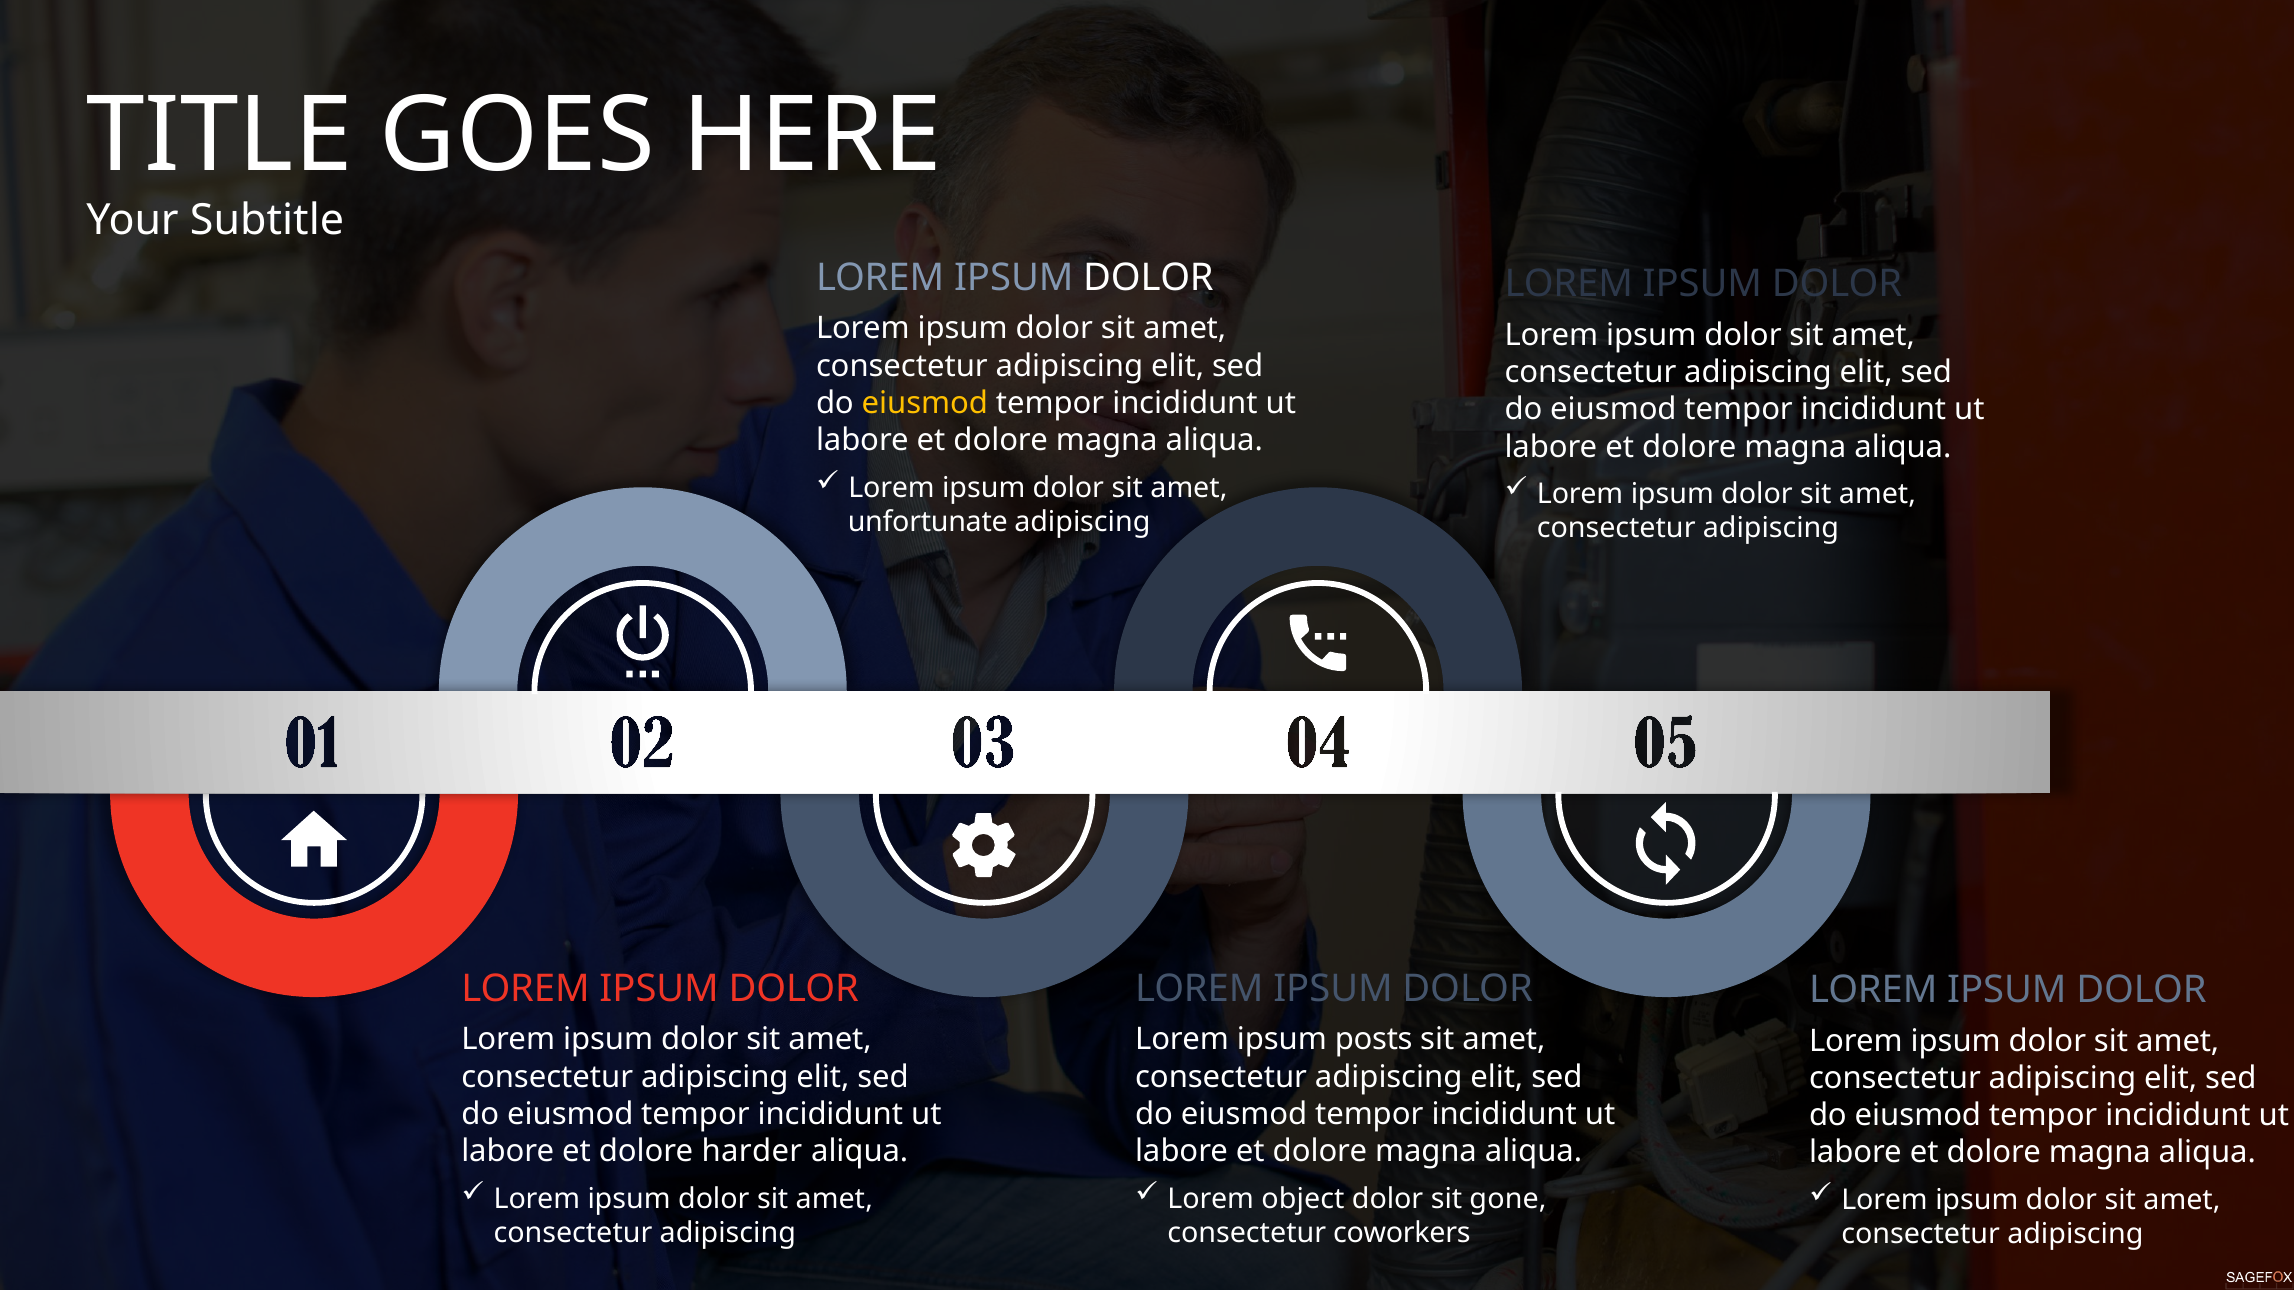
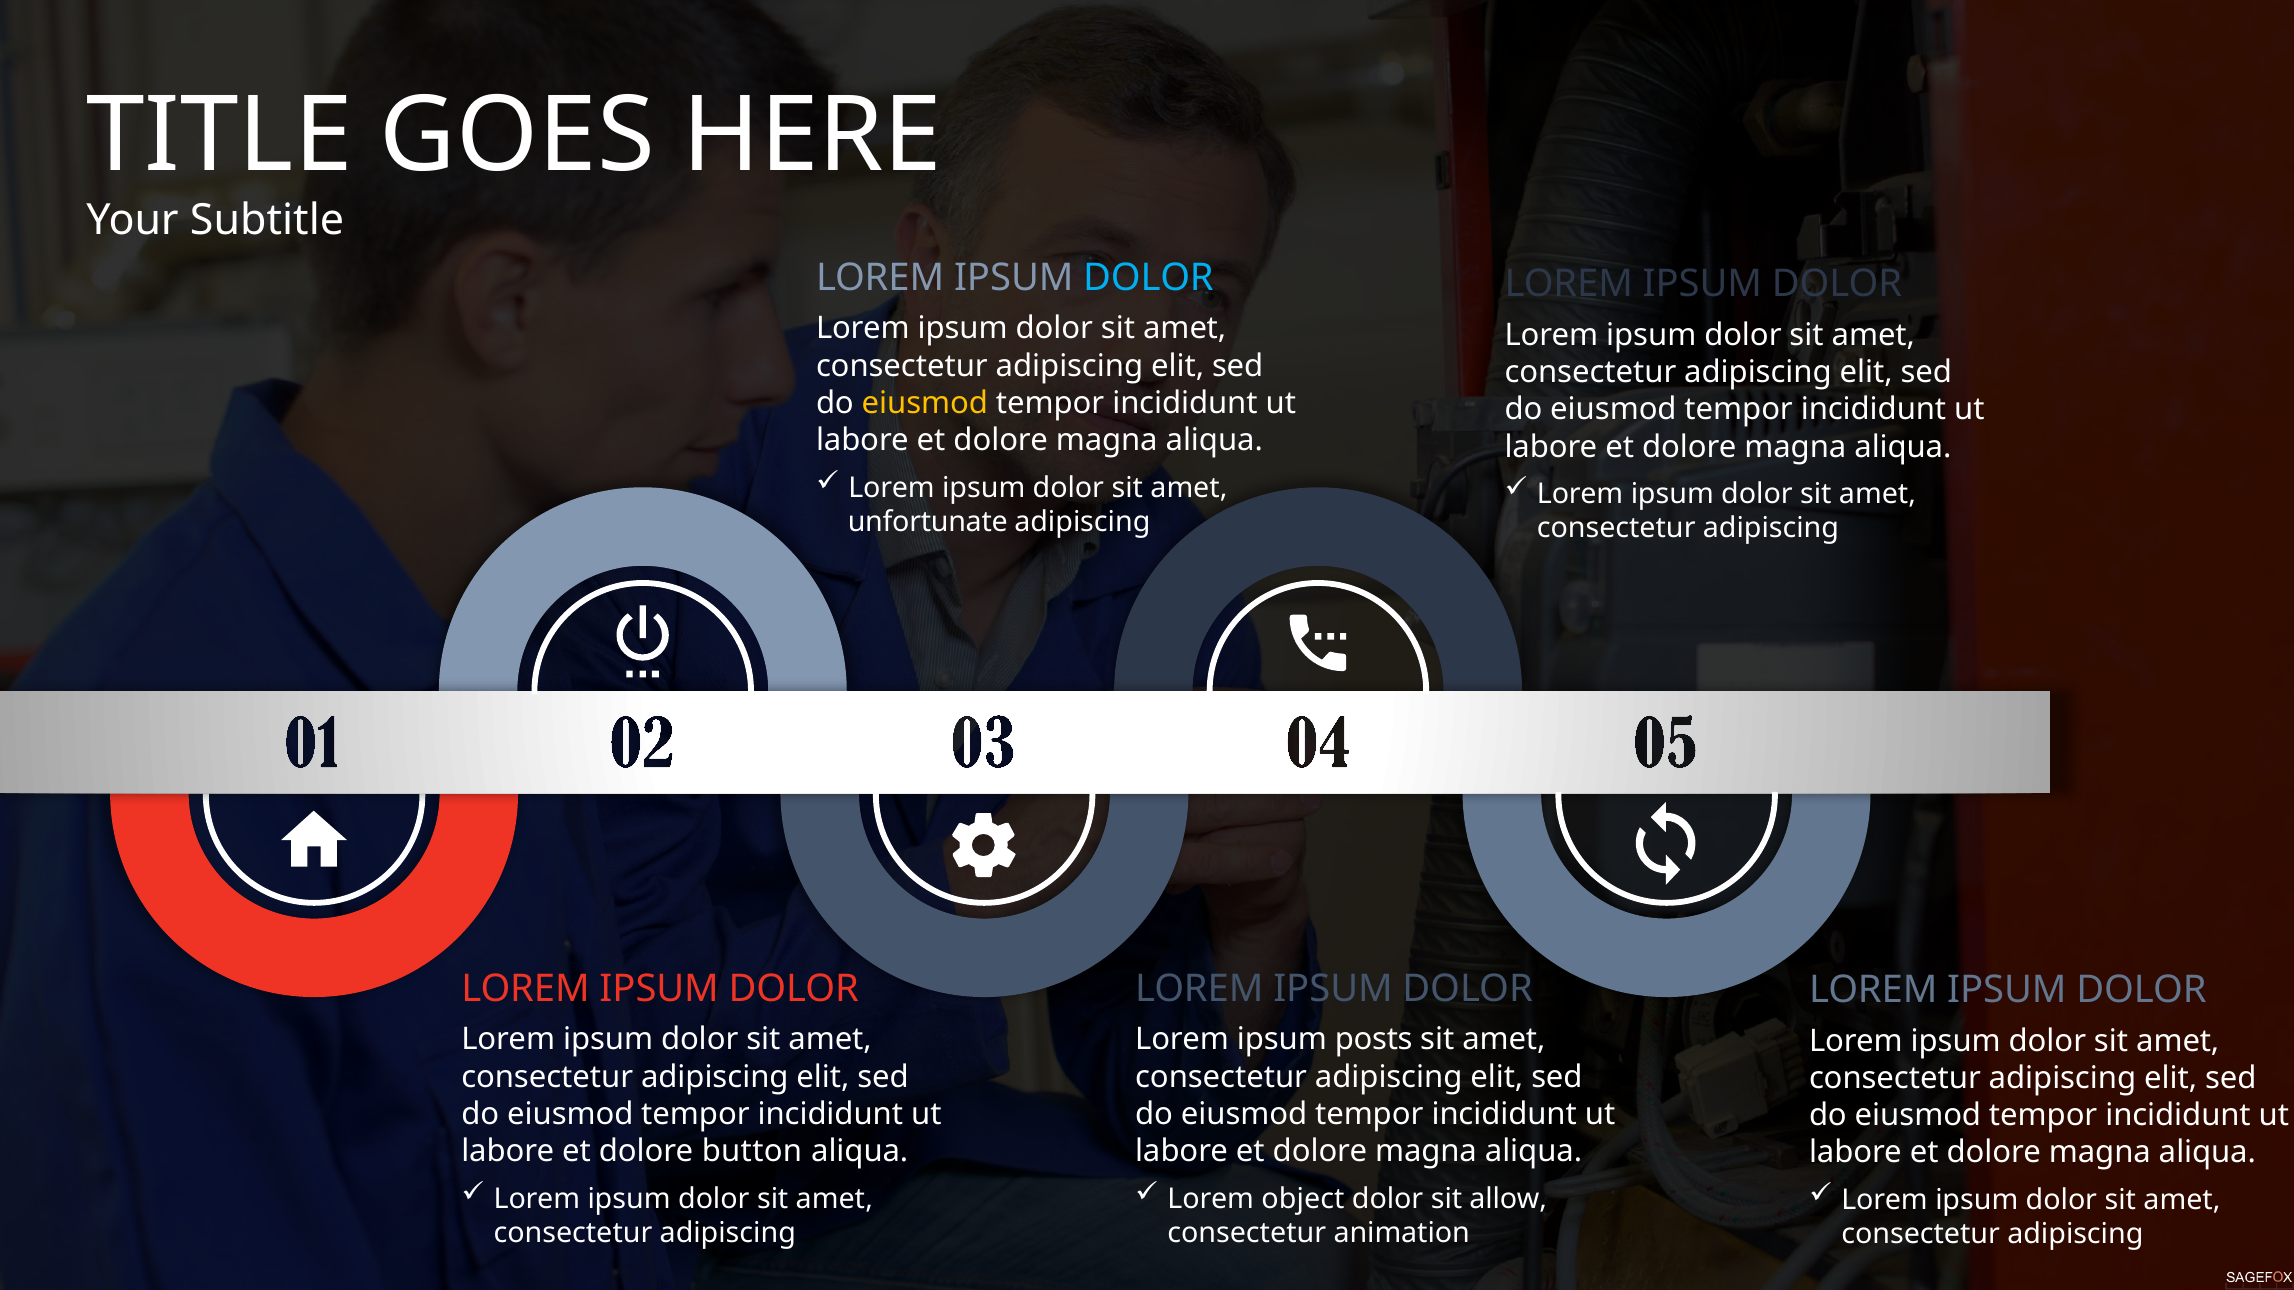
DOLOR at (1148, 278) colour: white -> light blue
harder: harder -> button
gone: gone -> allow
coworkers: coworkers -> animation
